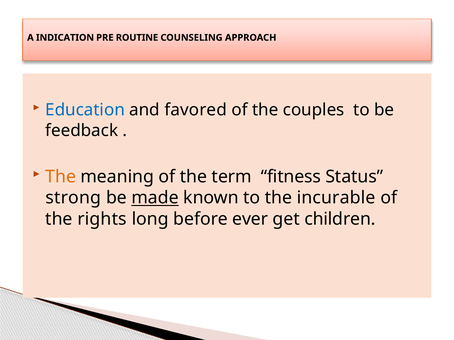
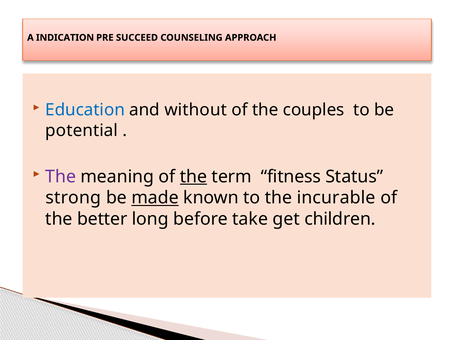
ROUTINE: ROUTINE -> SUCCEED
favored: favored -> without
feedback: feedback -> potential
The at (61, 177) colour: orange -> purple
the at (194, 177) underline: none -> present
rights: rights -> better
ever: ever -> take
